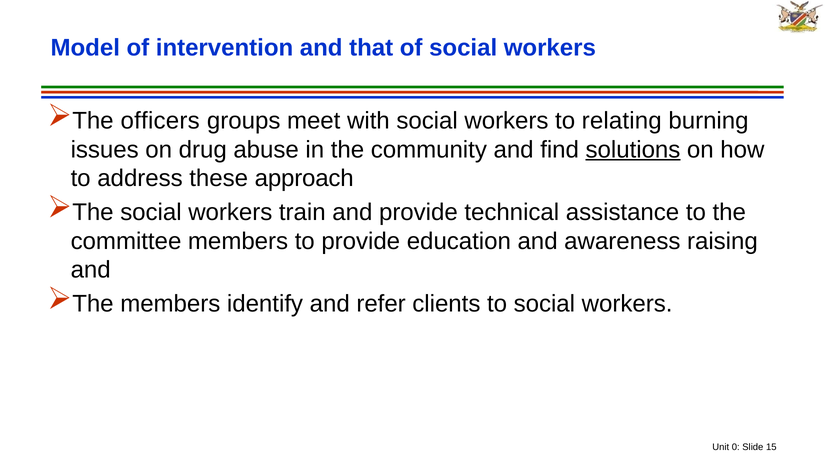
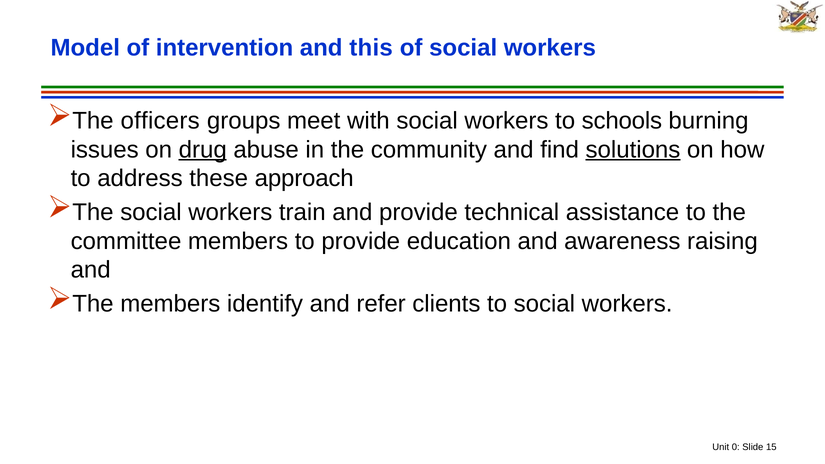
that: that -> this
relating: relating -> schools
drug underline: none -> present
